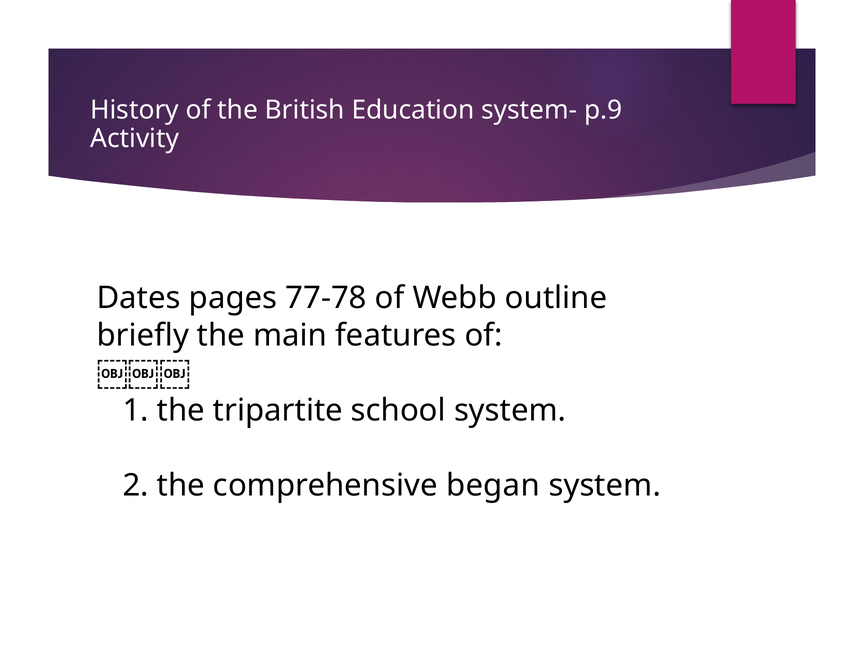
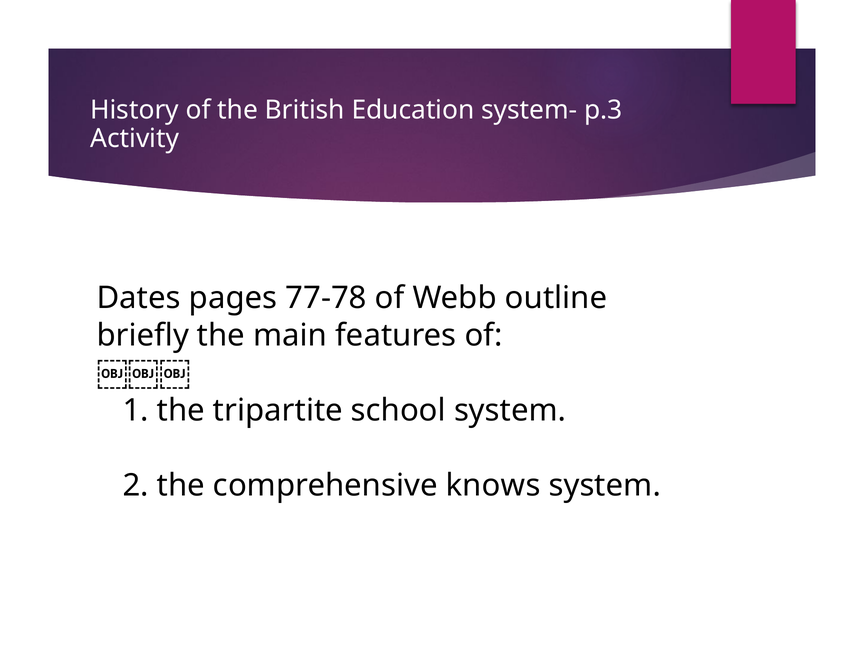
p.9: p.9 -> p.3
began: began -> knows
